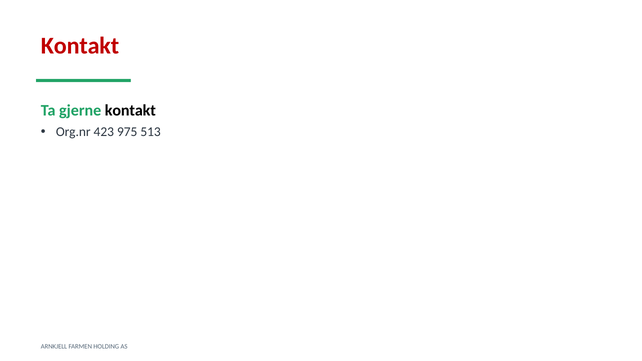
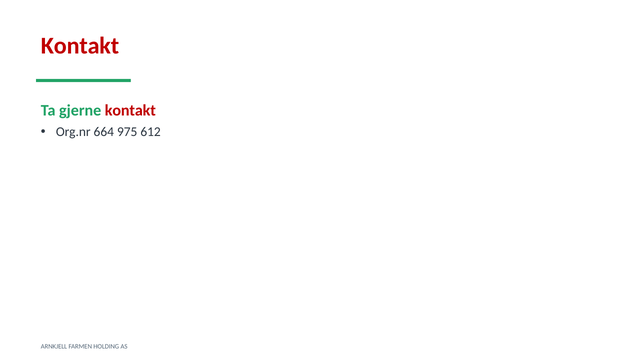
kontakt at (130, 111) colour: black -> red
423: 423 -> 664
513: 513 -> 612
